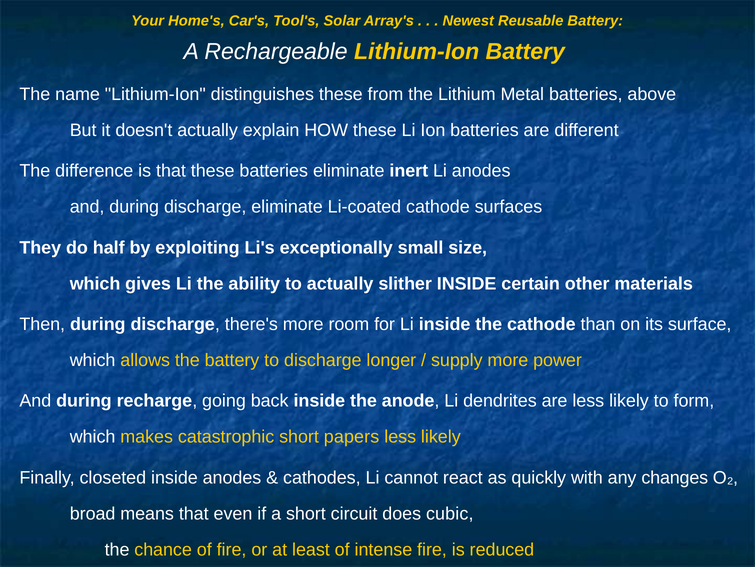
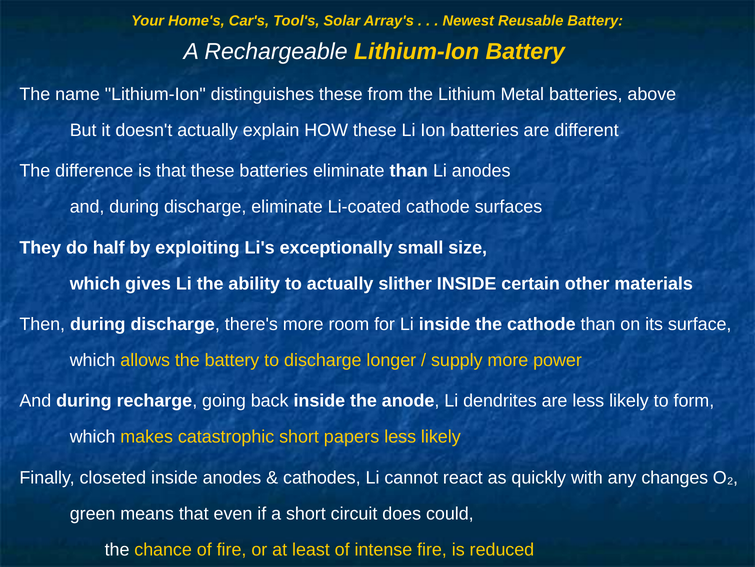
eliminate inert: inert -> than
broad: broad -> green
cubic: cubic -> could
